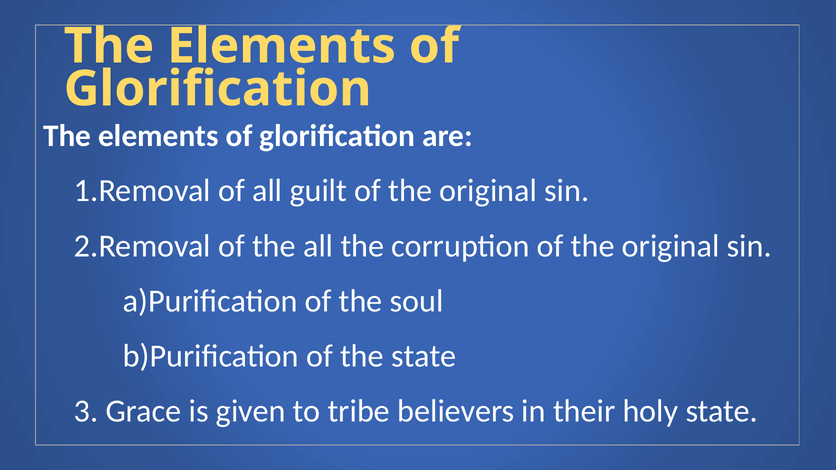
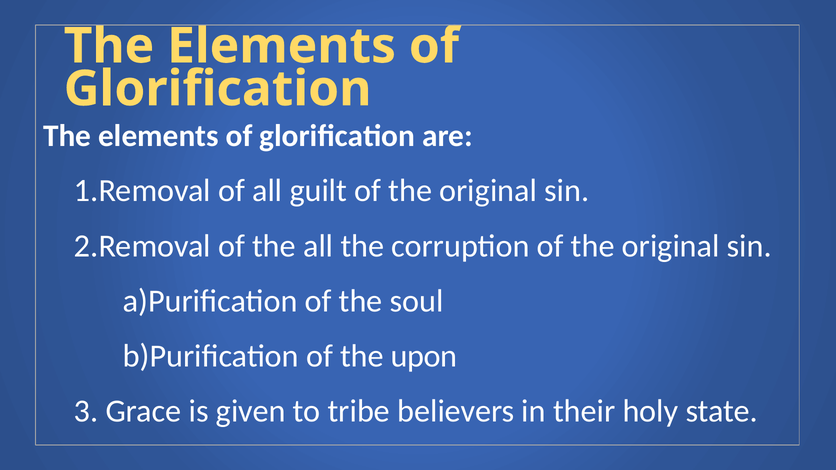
the state: state -> upon
